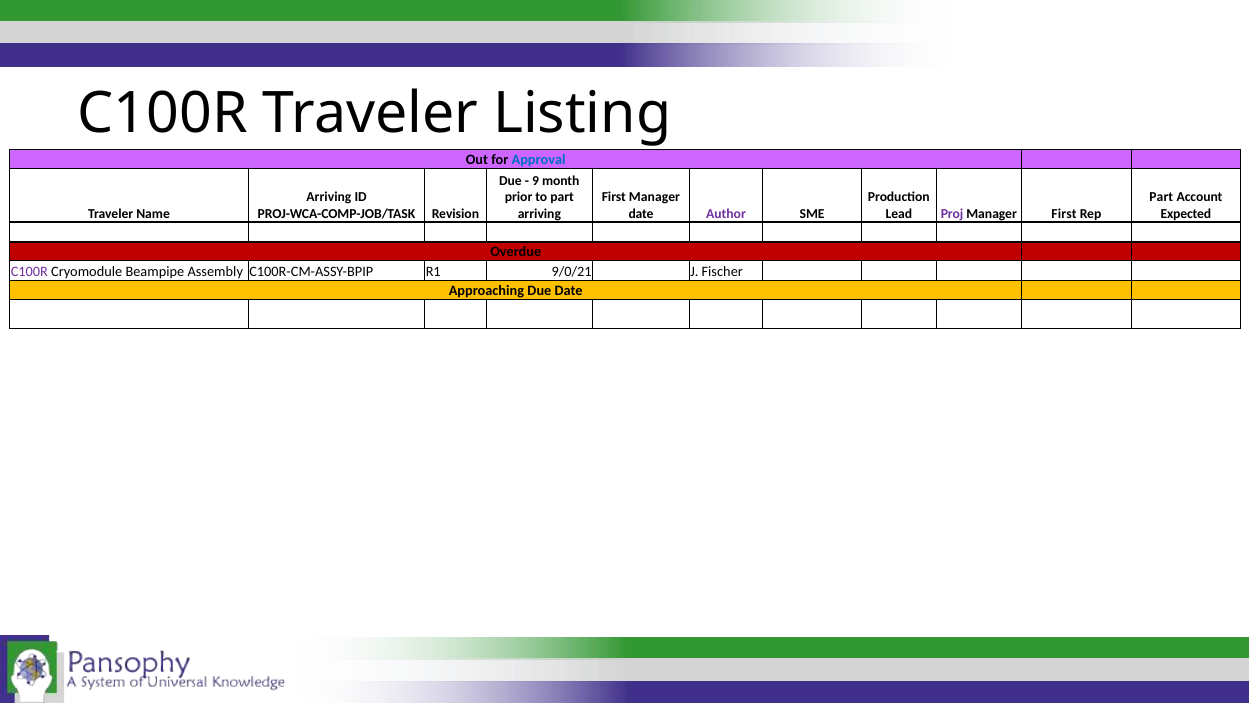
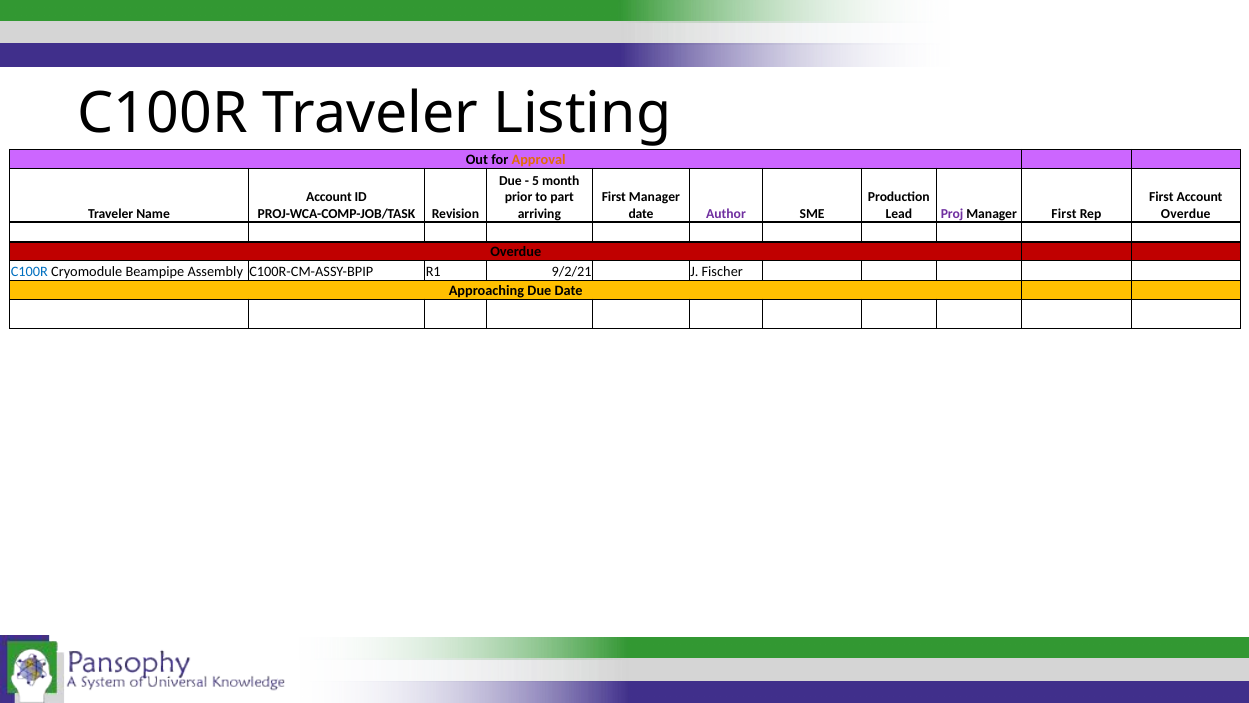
Approval colour: blue -> orange
9: 9 -> 5
Arriving at (329, 197): Arriving -> Account
Part at (1161, 197): Part -> First
Expected at (1186, 214): Expected -> Overdue
C100R at (29, 272) colour: purple -> blue
9/0/21: 9/0/21 -> 9/2/21
